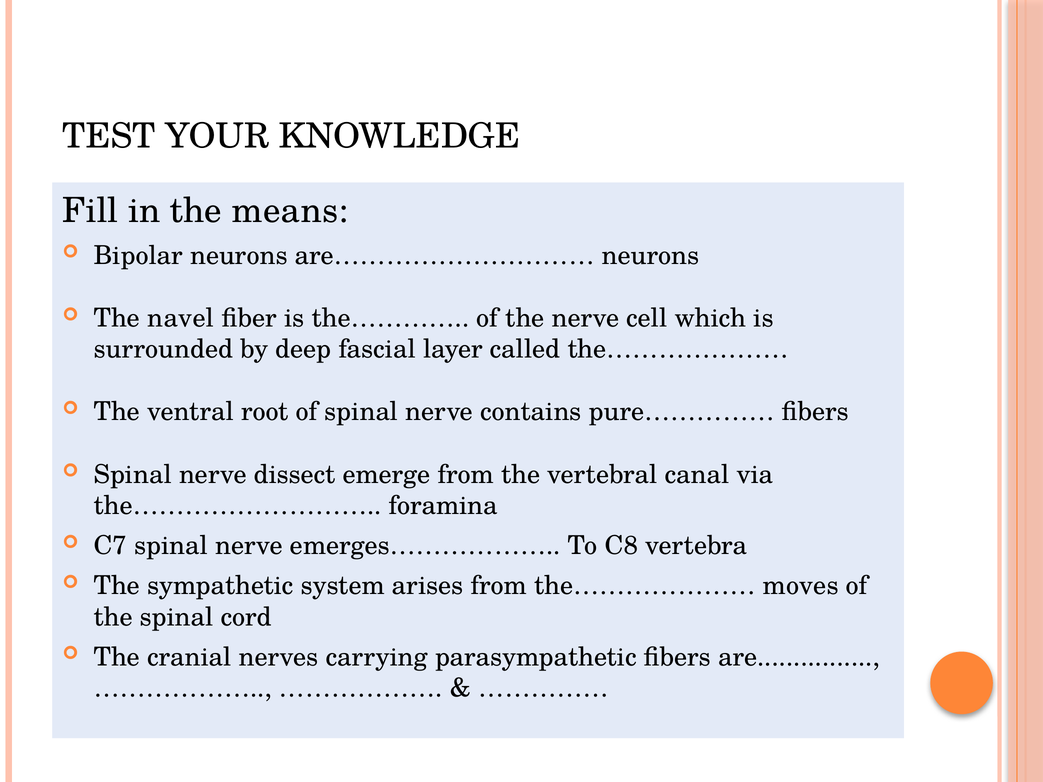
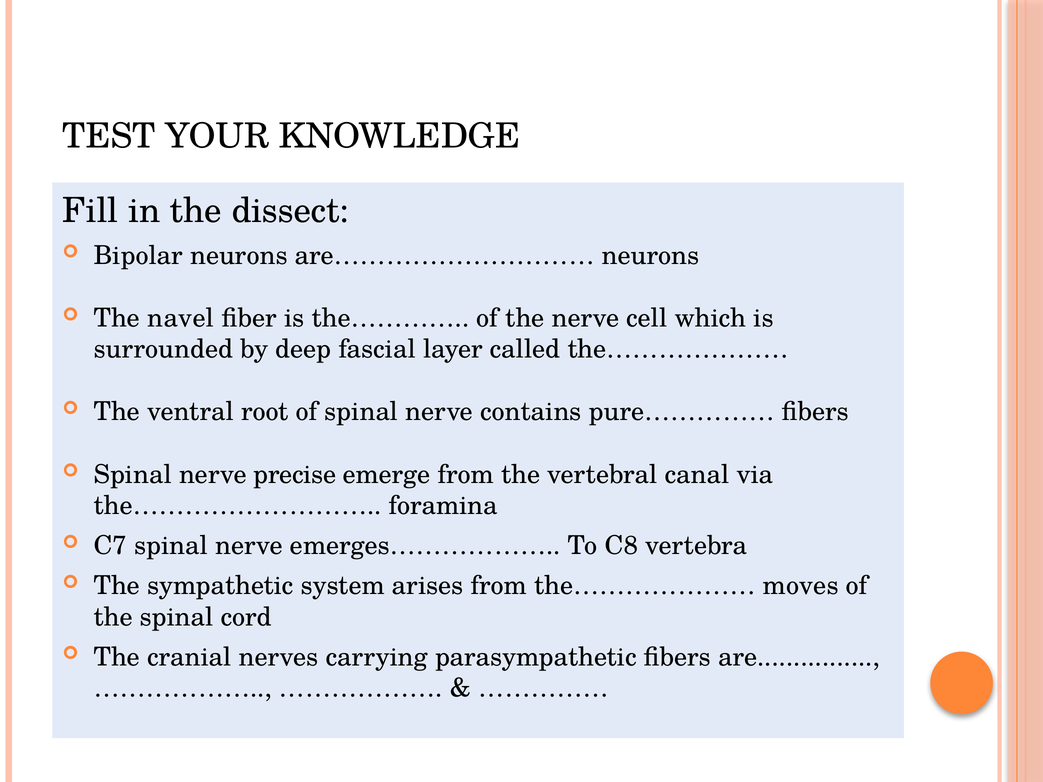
means: means -> dissect
dissect: dissect -> precise
